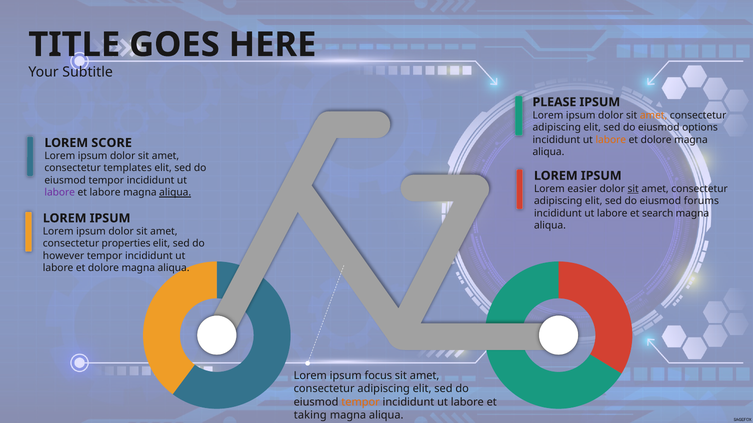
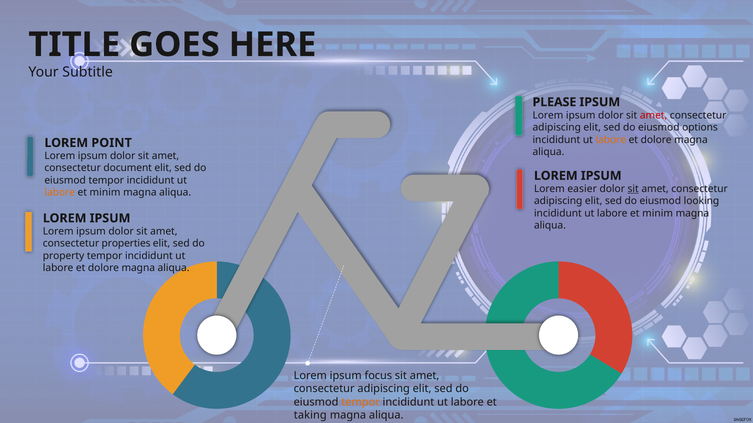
amet at (654, 115) colour: orange -> red
SCORE: SCORE -> POINT
templates: templates -> document
labore at (60, 193) colour: purple -> orange
labore at (105, 193): labore -> minim
aliqua at (175, 193) underline: present -> none
forums: forums -> looking
search at (658, 214): search -> minim
however: however -> property
